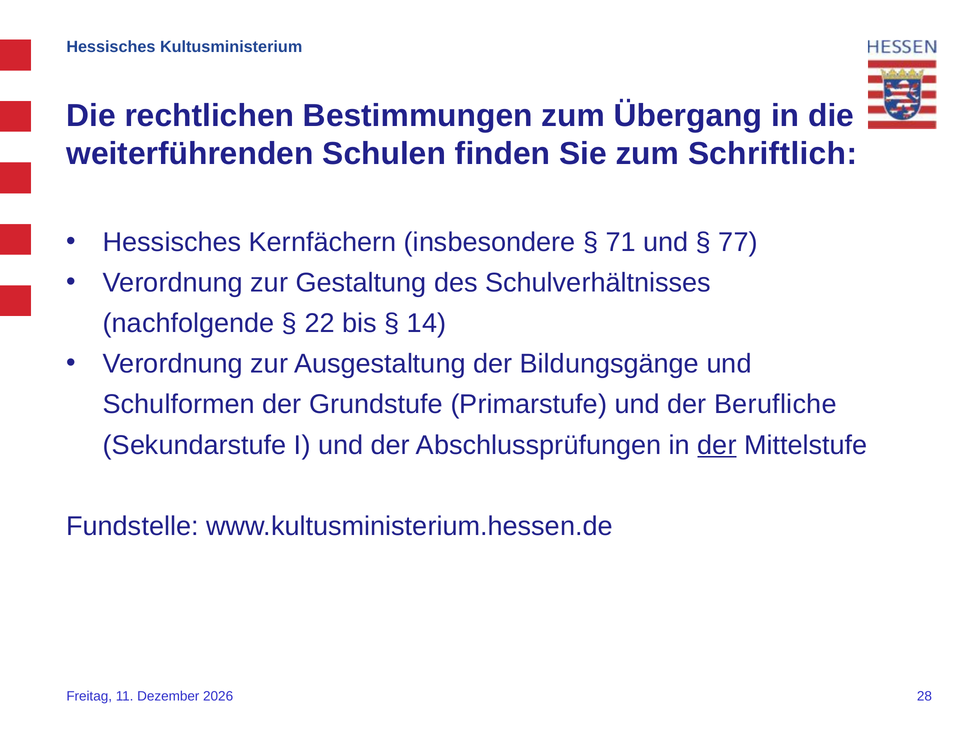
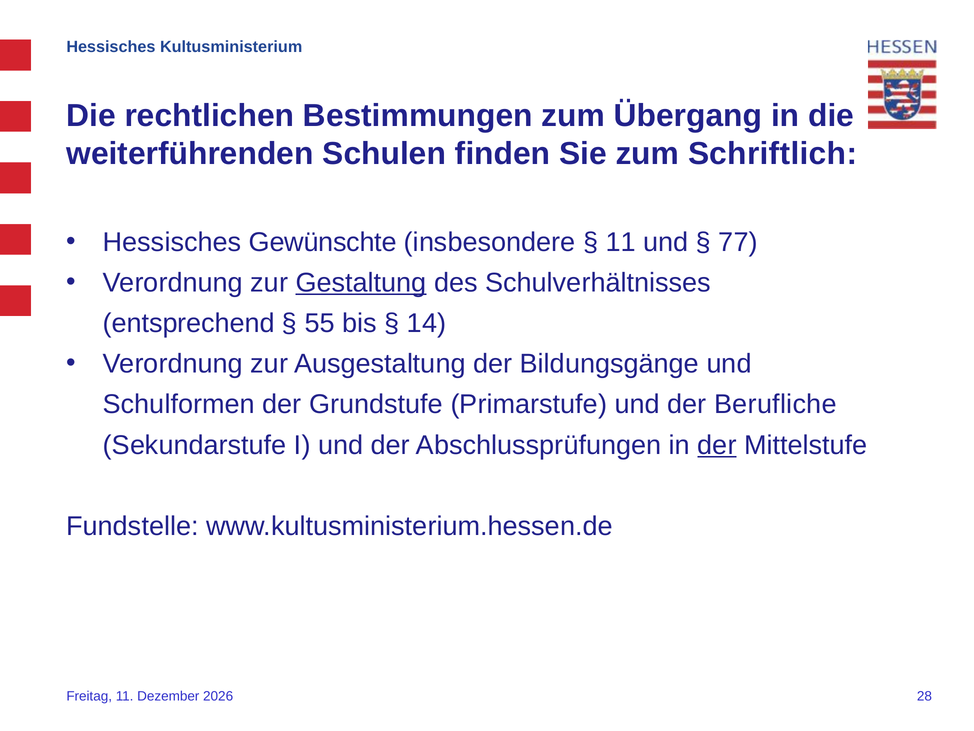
Kernfächern: Kernfächern -> Gewünschte
71 at (621, 242): 71 -> 11
Gestaltung underline: none -> present
nachfolgende: nachfolgende -> entsprechend
22: 22 -> 55
